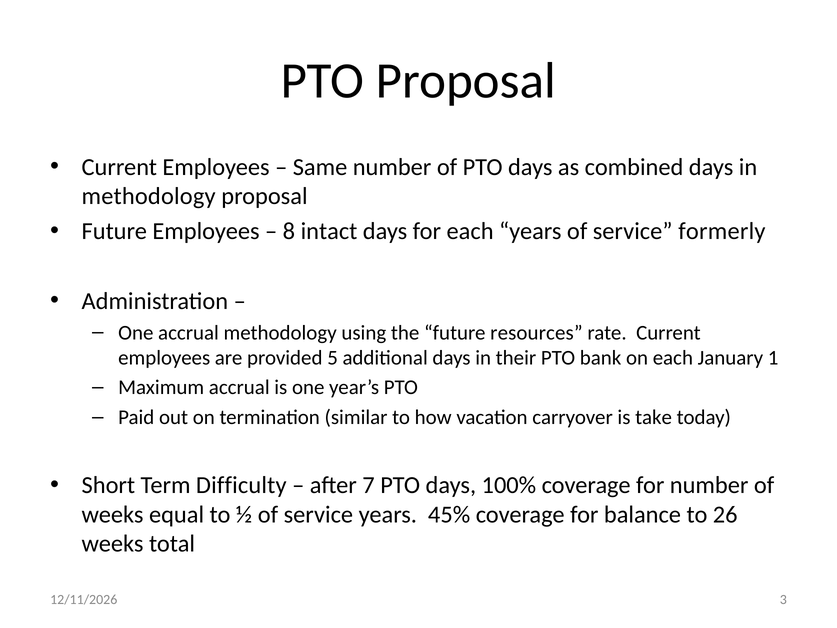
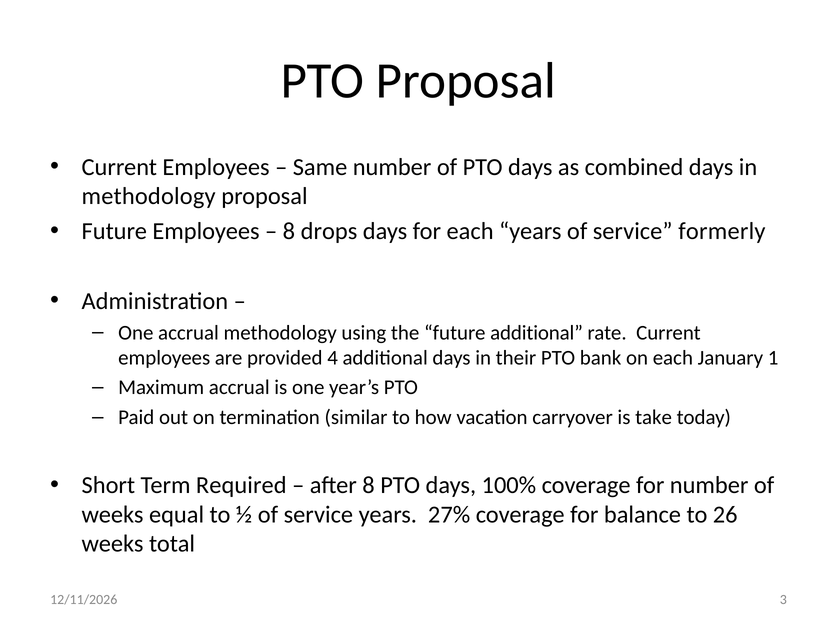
intact: intact -> drops
future resources: resources -> additional
5: 5 -> 4
Difficulty: Difficulty -> Required
after 7: 7 -> 8
45%: 45% -> 27%
